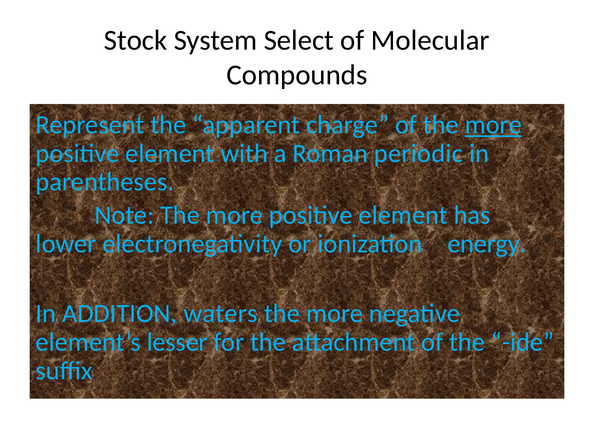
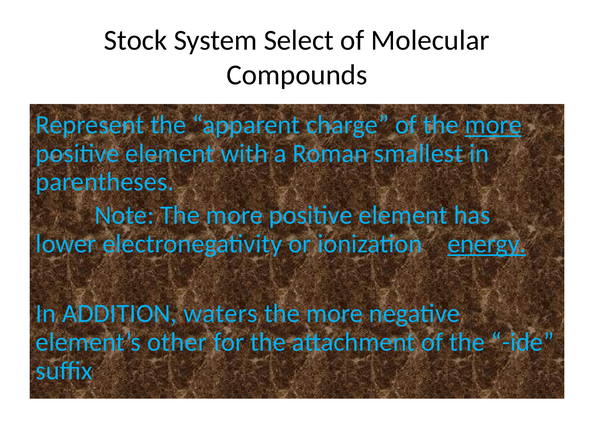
periodic: periodic -> smallest
energy underline: none -> present
lesser: lesser -> other
